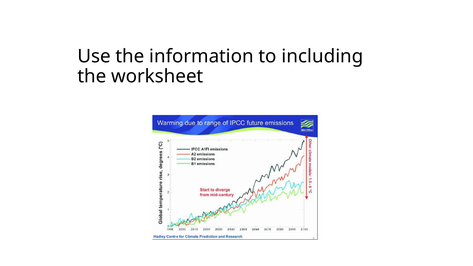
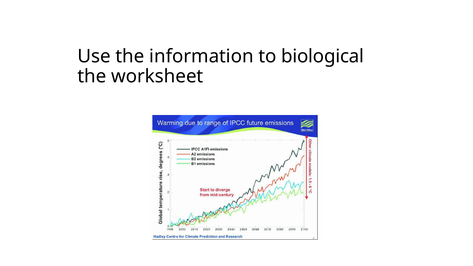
including: including -> biological
